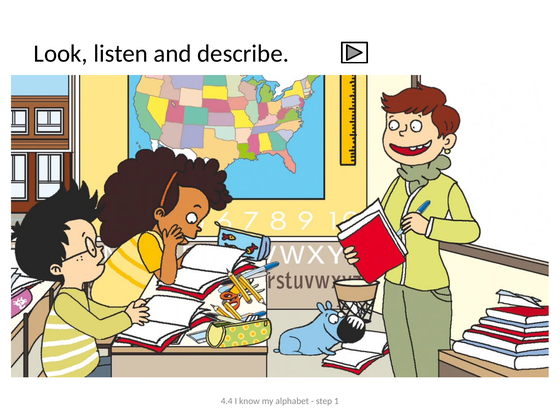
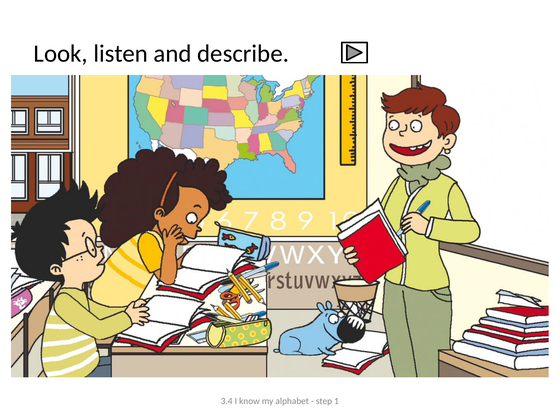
4.4: 4.4 -> 3.4
